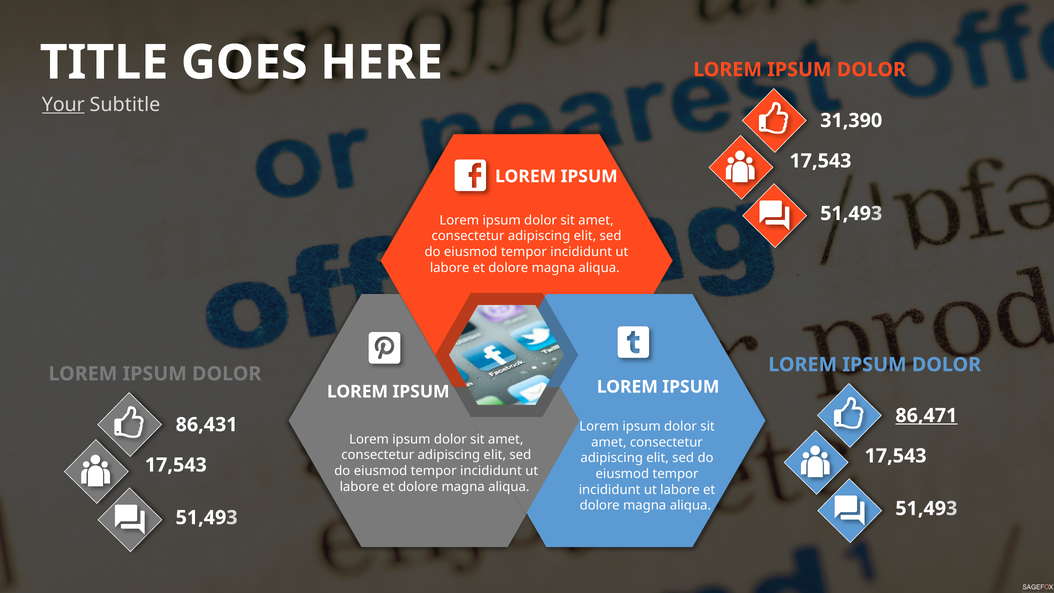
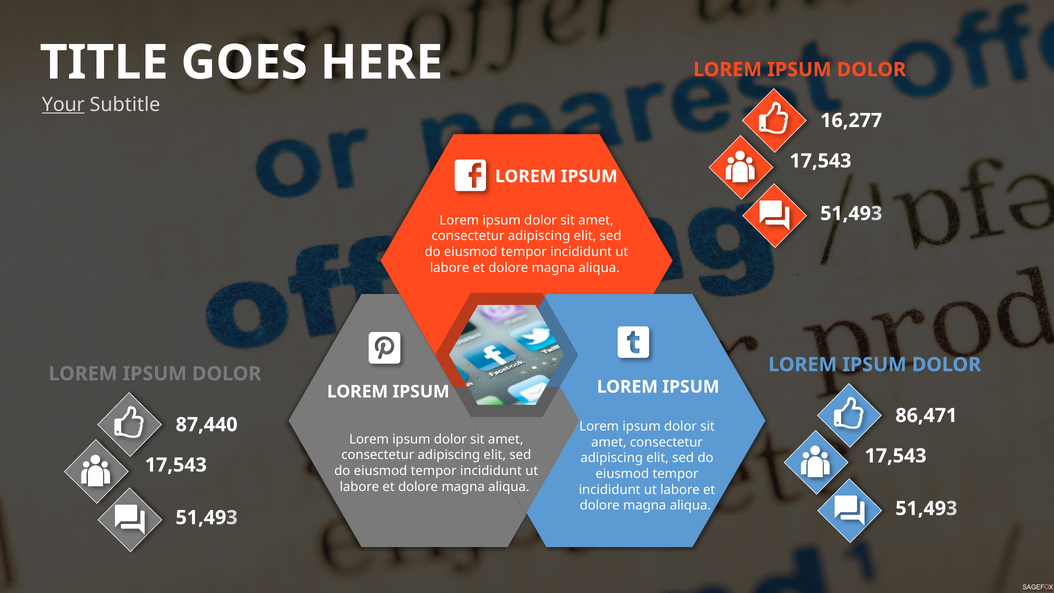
31,390: 31,390 -> 16,277
86,471 underline: present -> none
86,431: 86,431 -> 87,440
